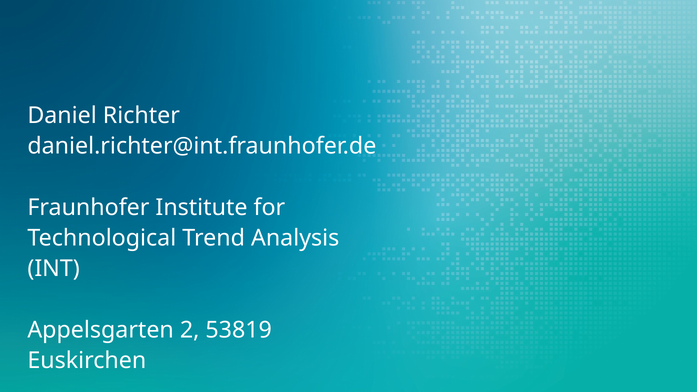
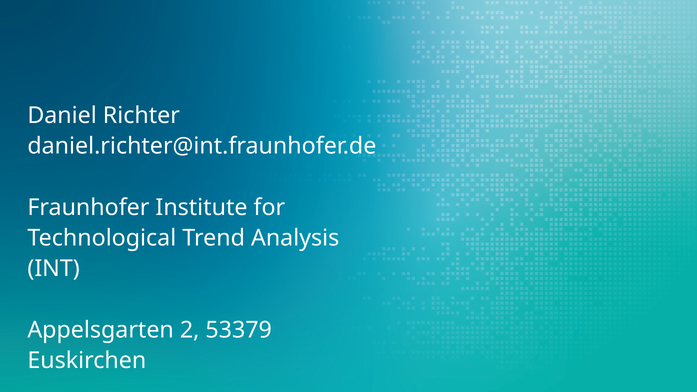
53819: 53819 -> 53379
